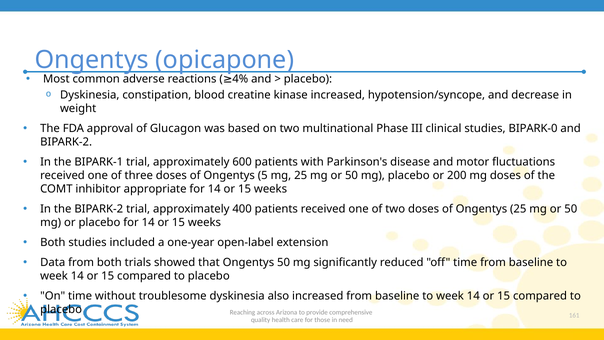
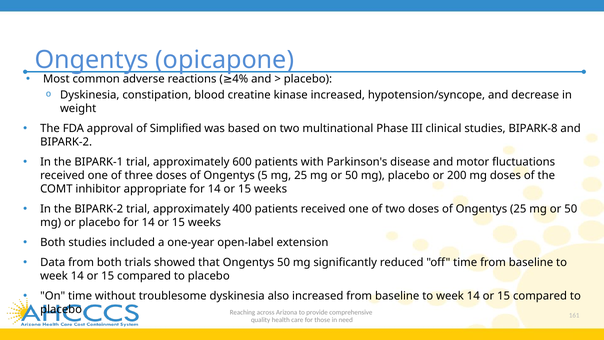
Glucagon: Glucagon -> Simplified
BIPARK-0: BIPARK-0 -> BIPARK-8
